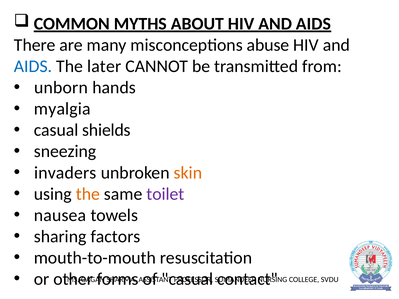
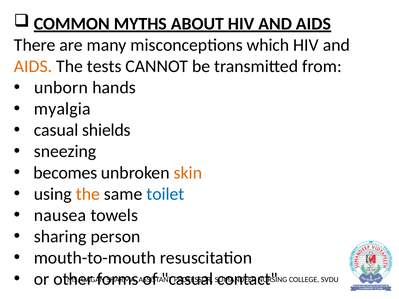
abuse: abuse -> which
AIDS at (33, 66) colour: blue -> orange
later: later -> tests
invaders: invaders -> becomes
toilet colour: purple -> blue
factors: factors -> person
